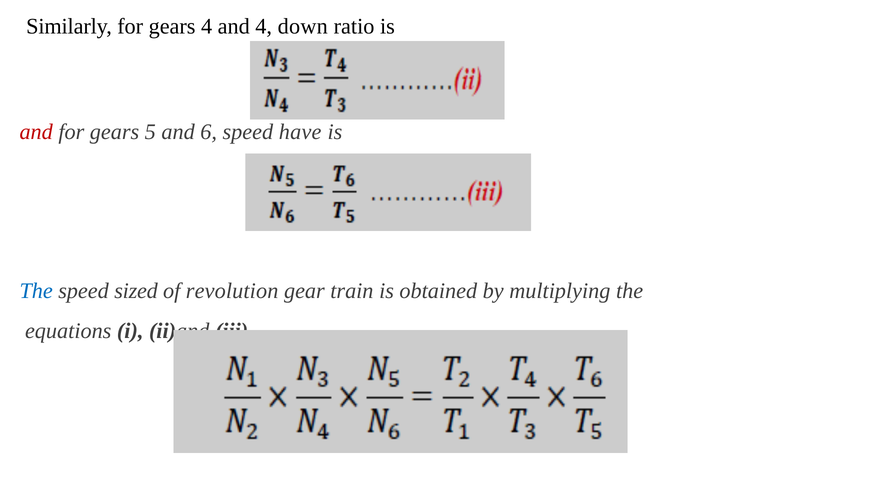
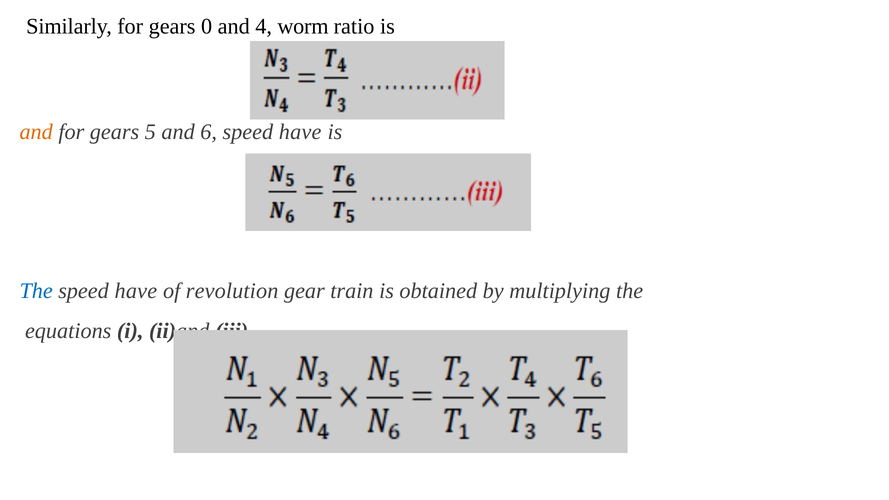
gears 4: 4 -> 0
down: down -> worm
and at (36, 132) colour: red -> orange
sized at (136, 291): sized -> have
